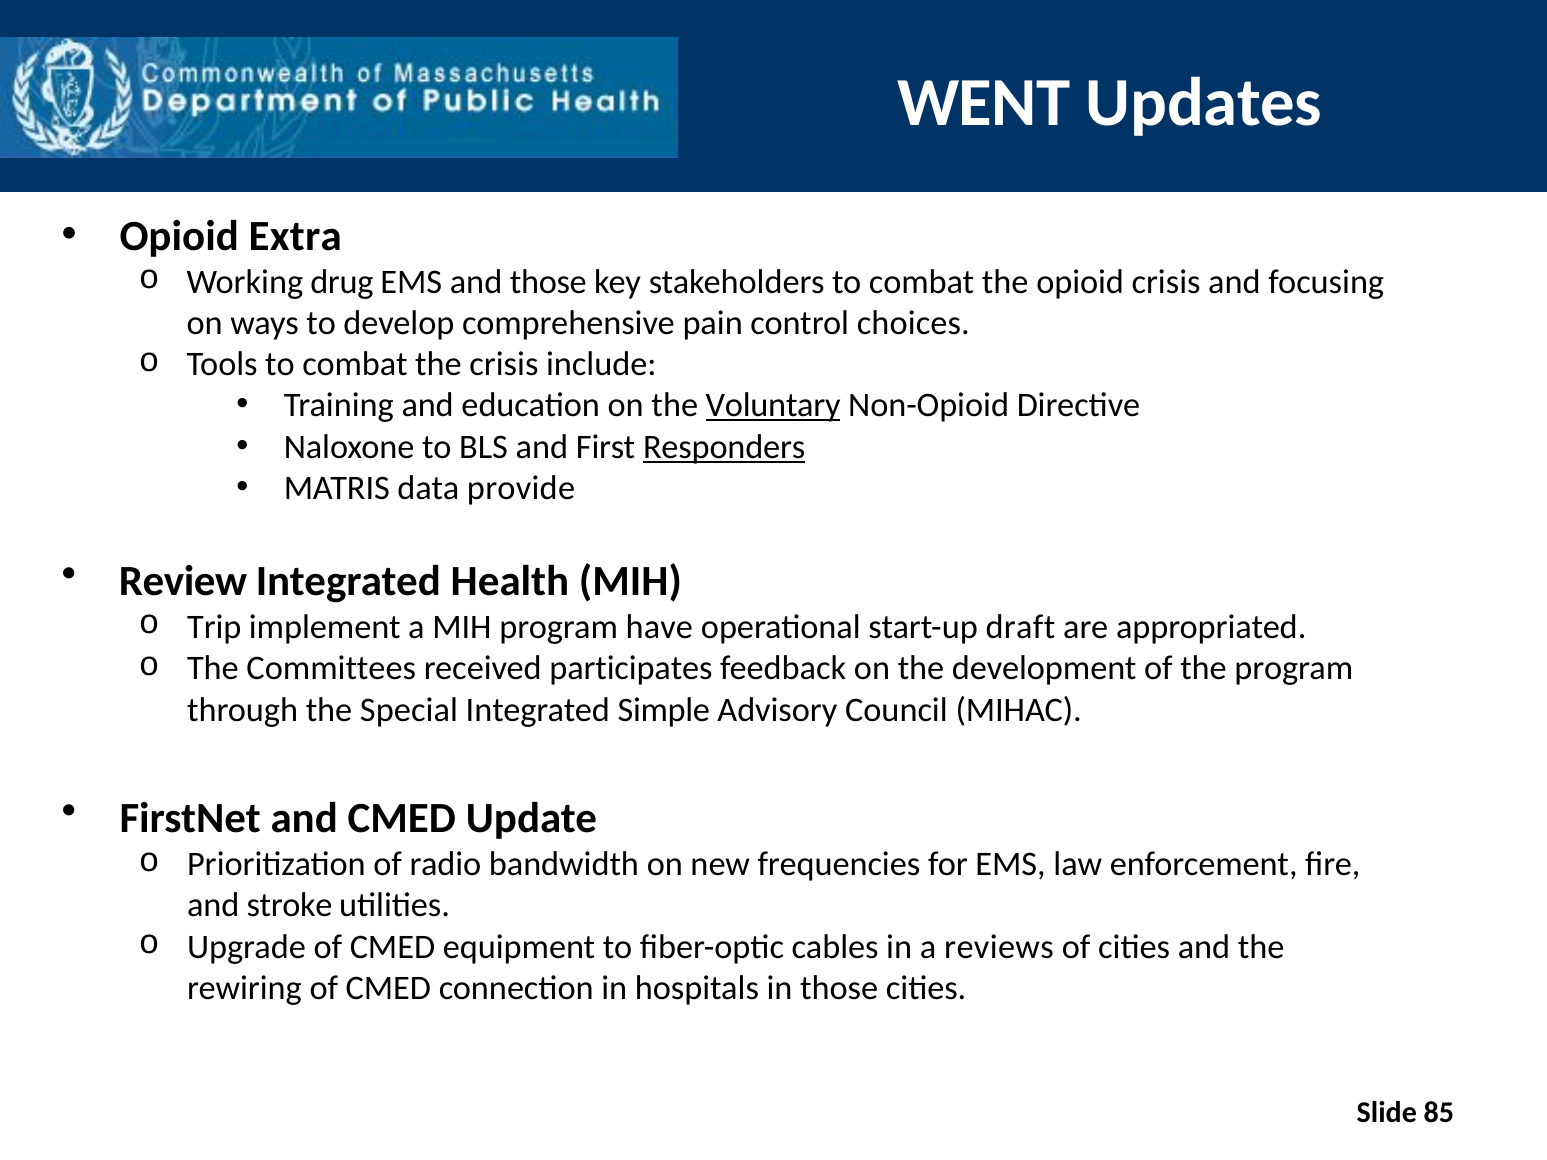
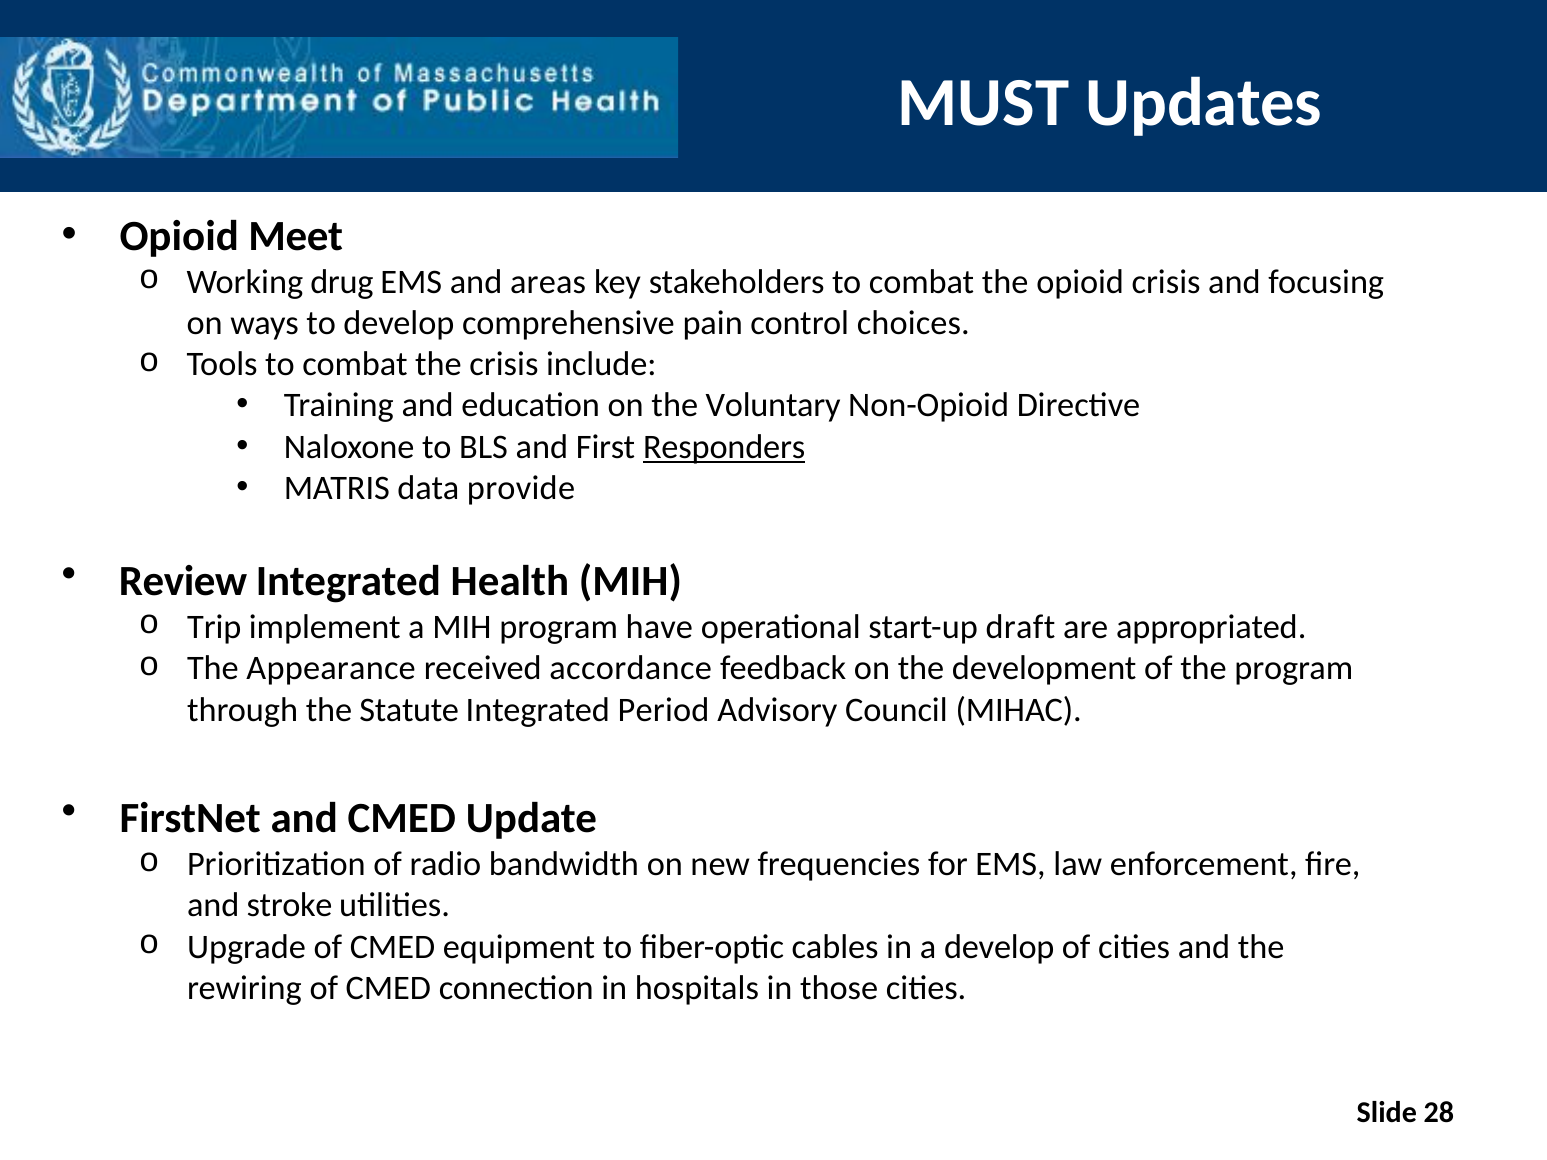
WENT: WENT -> MUST
Extra: Extra -> Meet
and those: those -> areas
Voluntary underline: present -> none
Committees: Committees -> Appearance
participates: participates -> accordance
Special: Special -> Statute
Simple: Simple -> Period
a reviews: reviews -> develop
85: 85 -> 28
